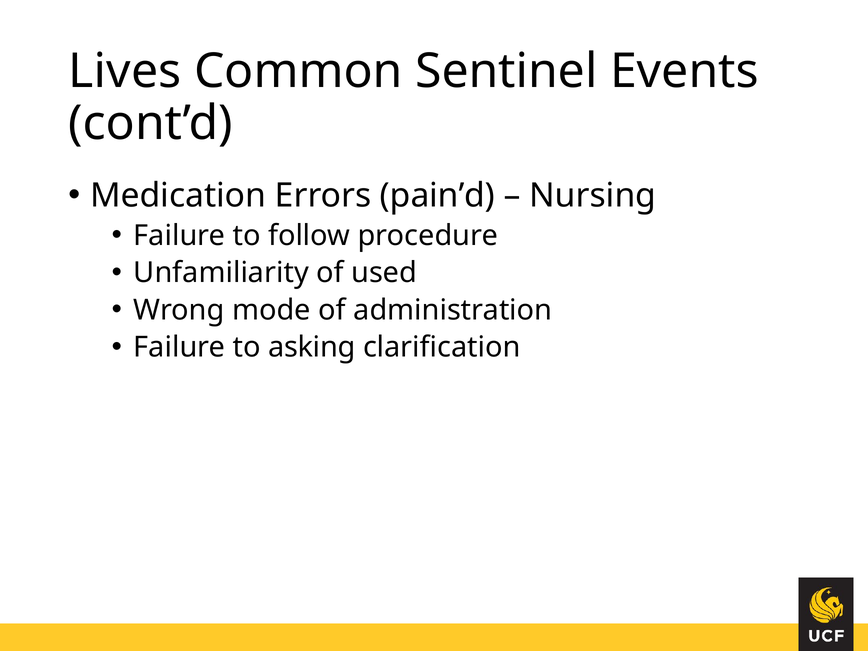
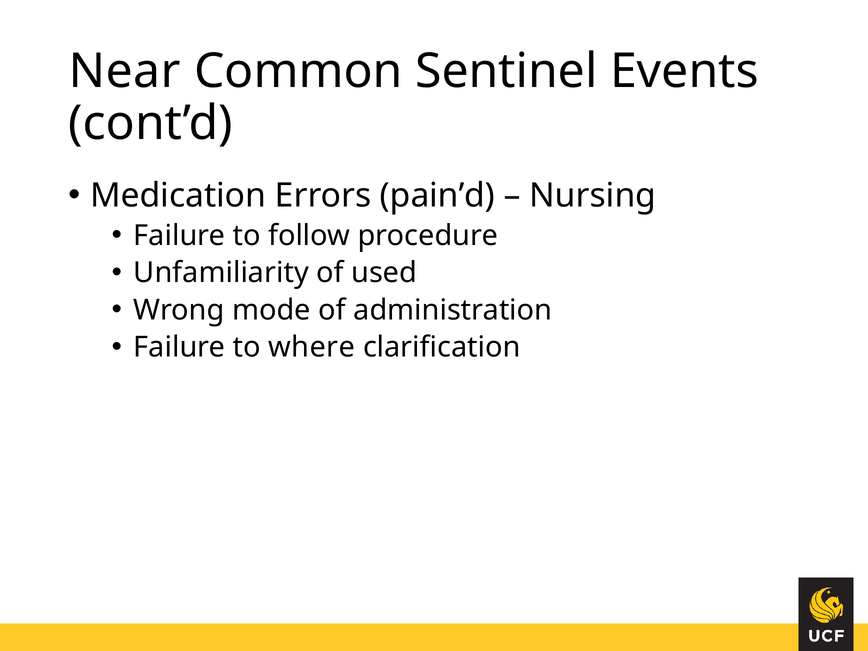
Lives: Lives -> Near
asking: asking -> where
